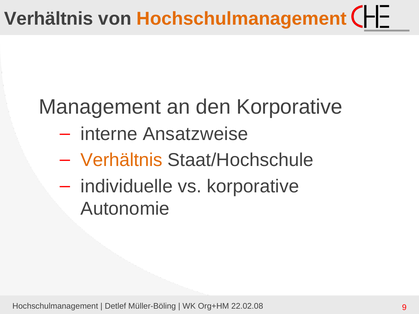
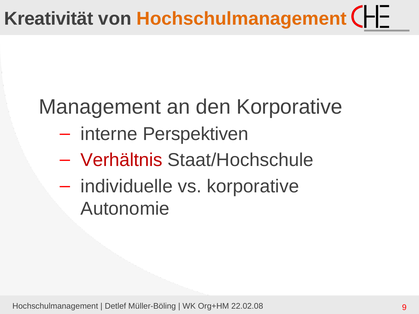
Verhältnis at (49, 19): Verhältnis -> Kreativität
Ansatzweise: Ansatzweise -> Perspektiven
Verhältnis at (122, 160) colour: orange -> red
